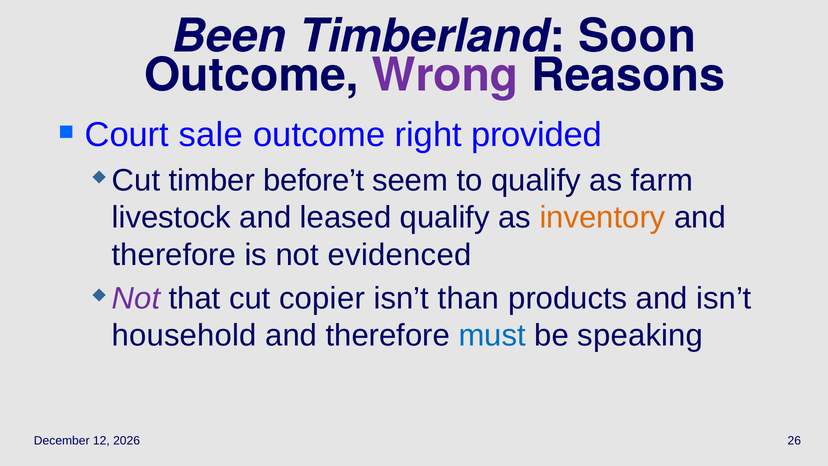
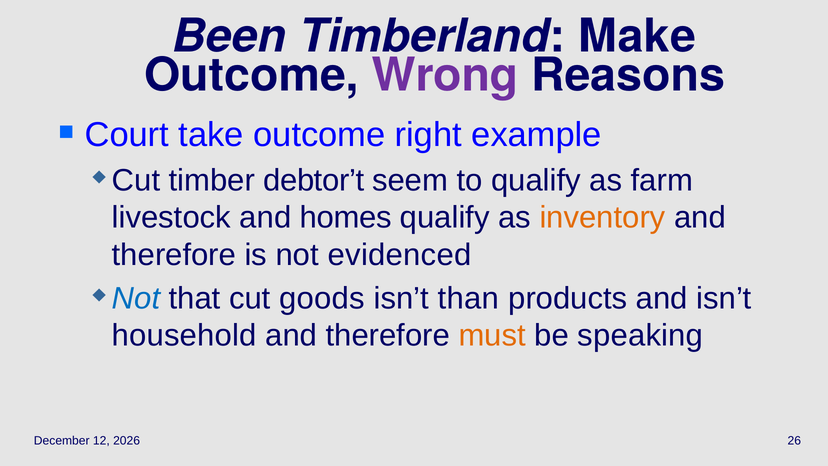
Soon: Soon -> Make
sale: sale -> take
provided: provided -> example
before’t: before’t -> debtor’t
leased: leased -> homes
Not at (136, 298) colour: purple -> blue
copier: copier -> goods
must colour: blue -> orange
